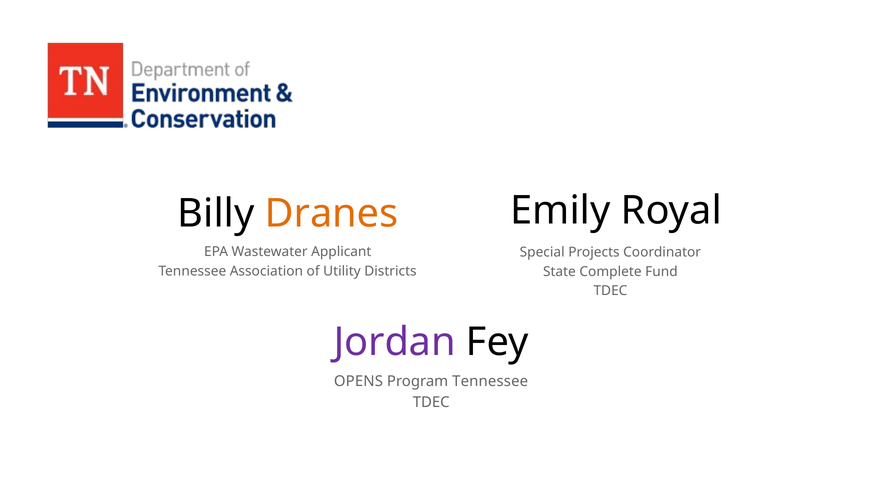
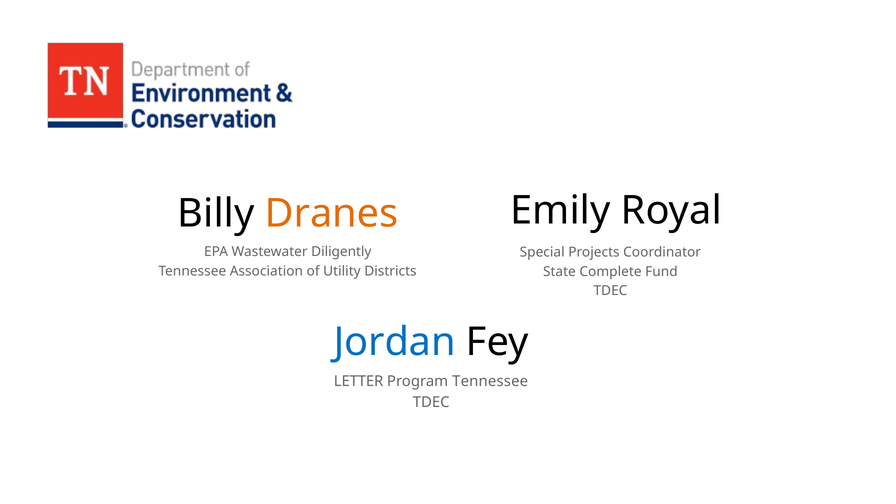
Applicant: Applicant -> Diligently
Jordan colour: purple -> blue
OPENS: OPENS -> LETTER
